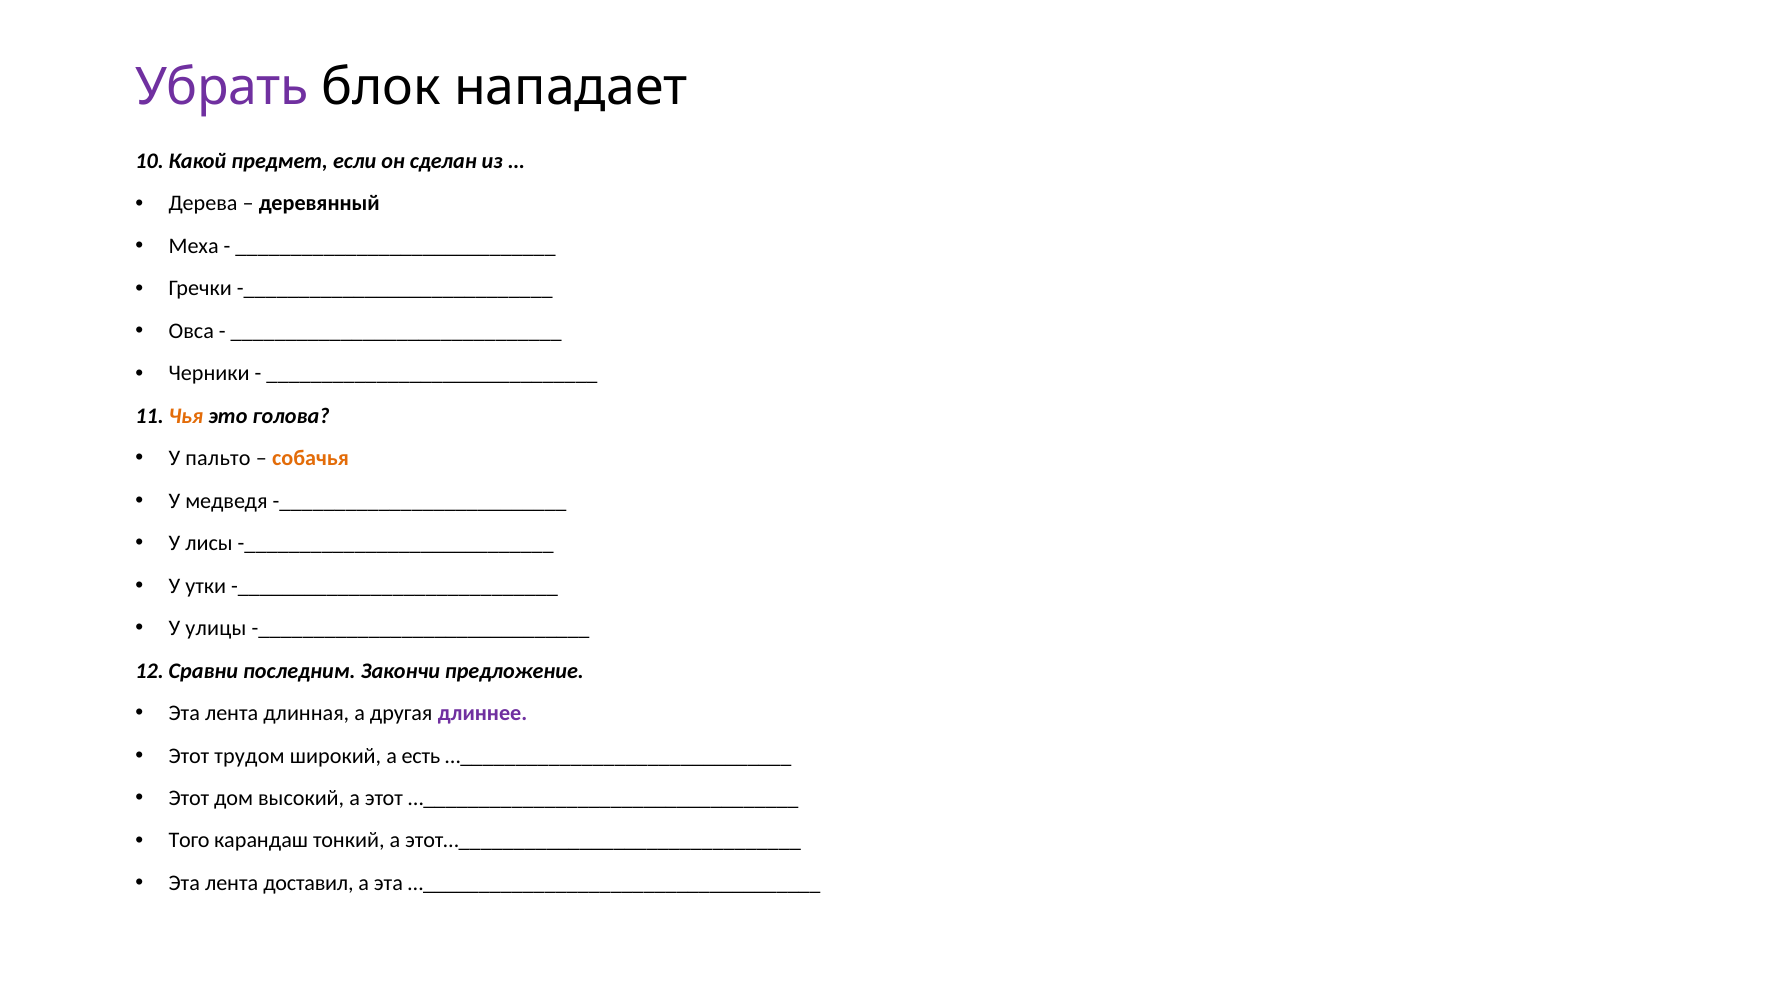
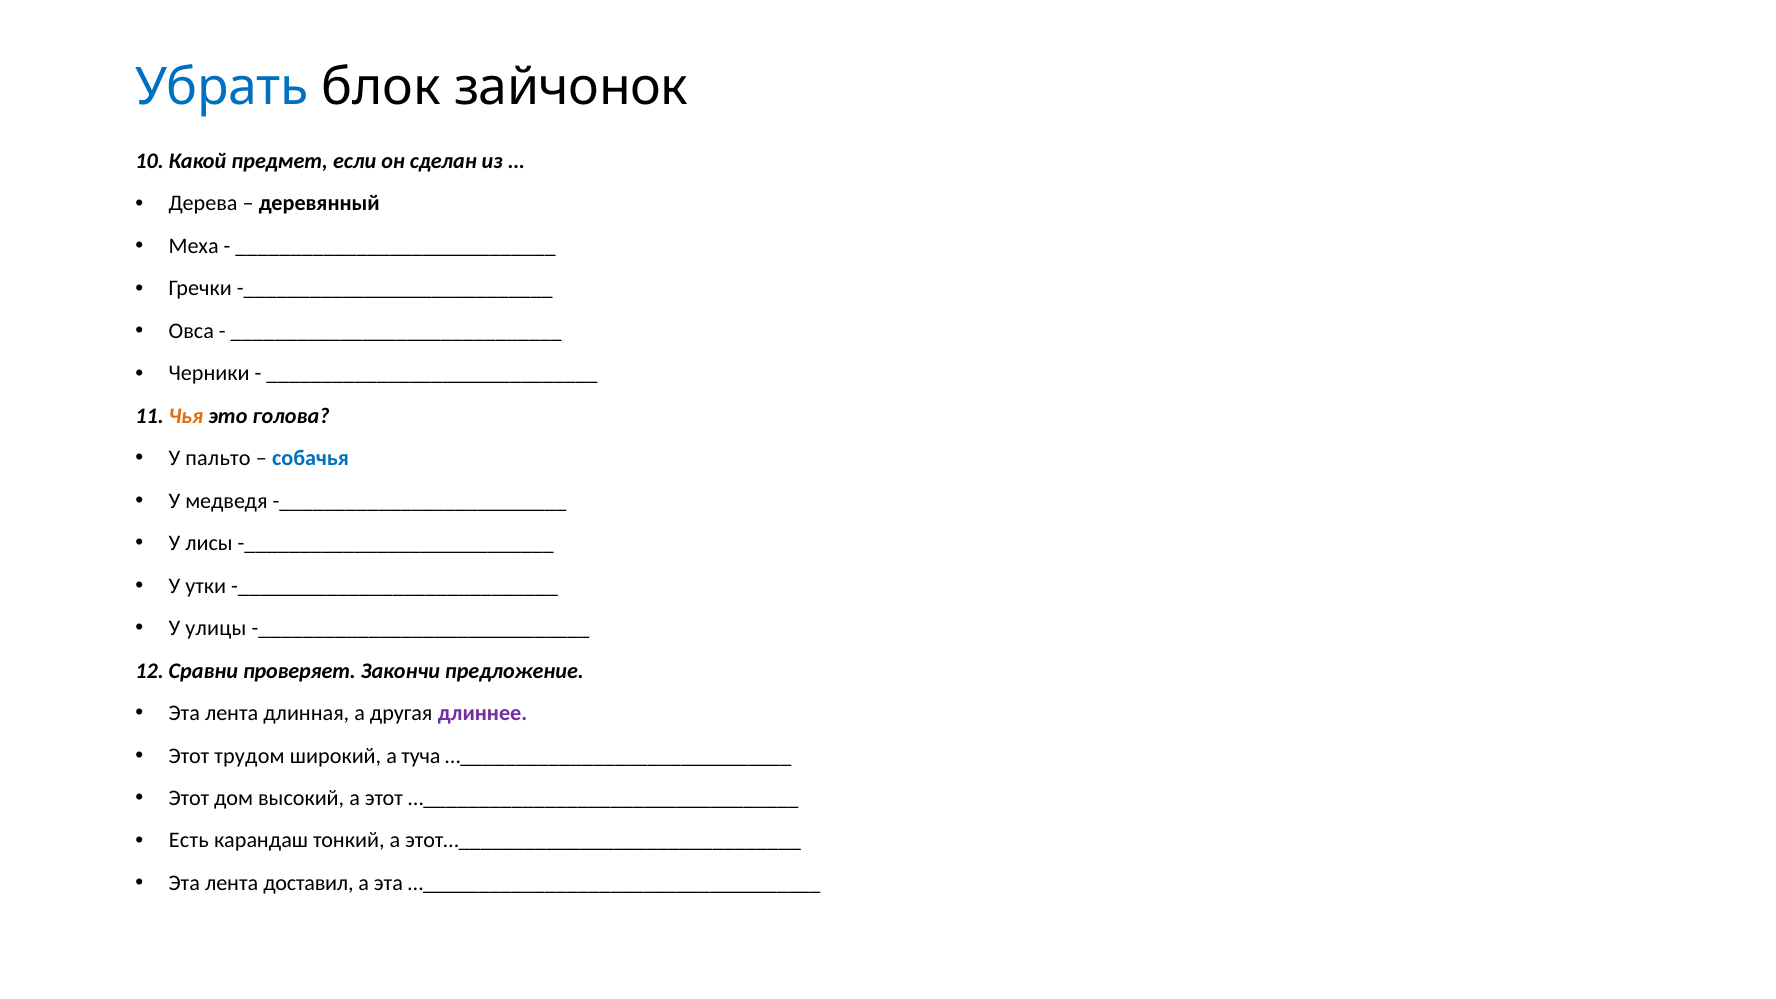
Убрать colour: purple -> blue
нападает: нападает -> зайчонок
собачья colour: orange -> blue
последним: последним -> проверяет
есть: есть -> туча
Того: Того -> Есть
